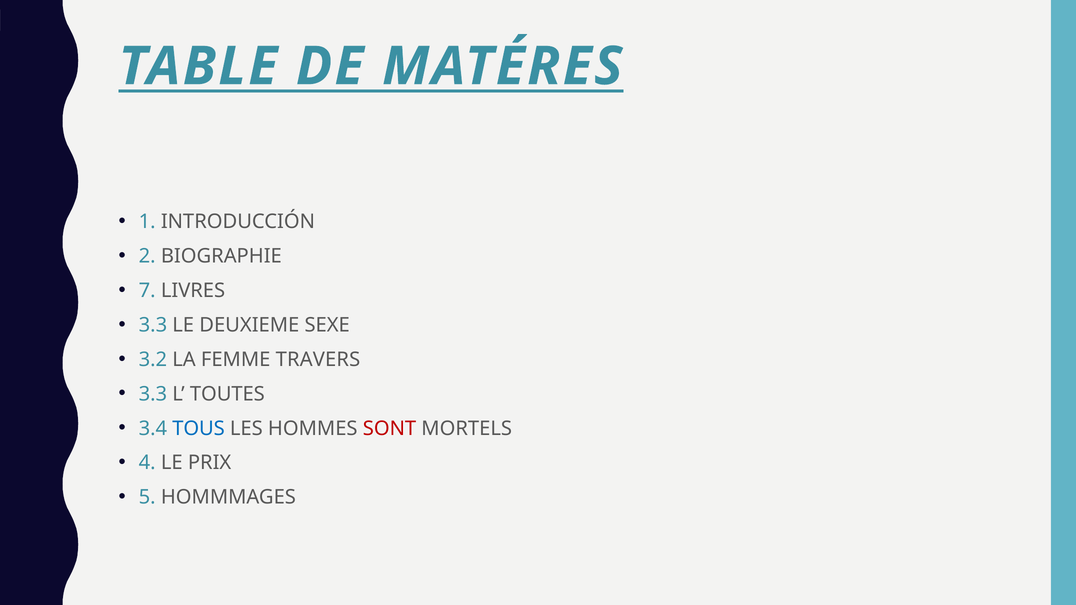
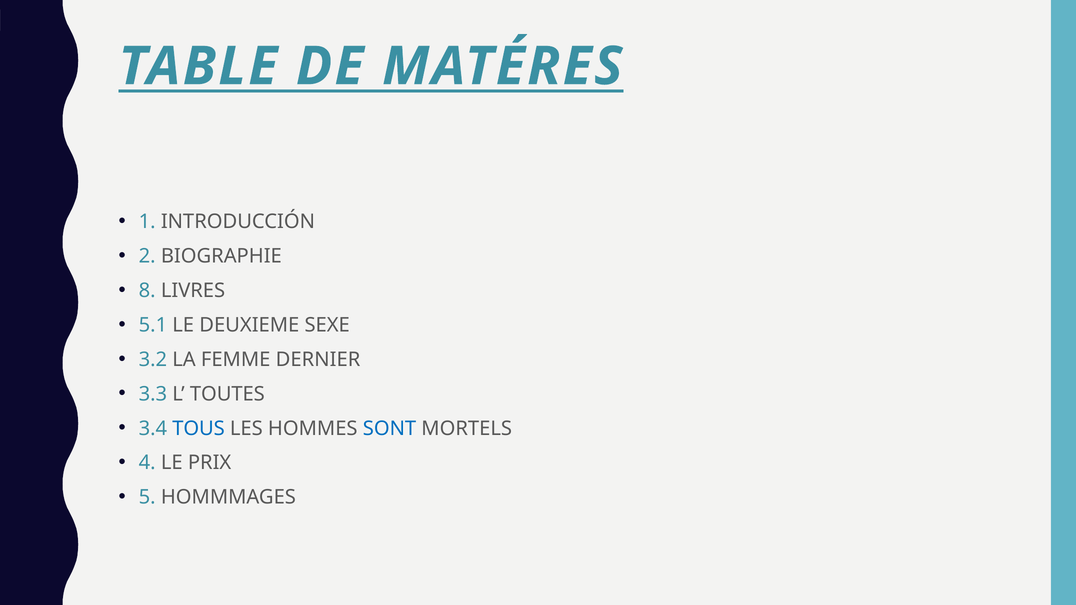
7: 7 -> 8
3.3 at (153, 325): 3.3 -> 5.1
TRAVERS: TRAVERS -> DERNIER
SONT colour: red -> blue
